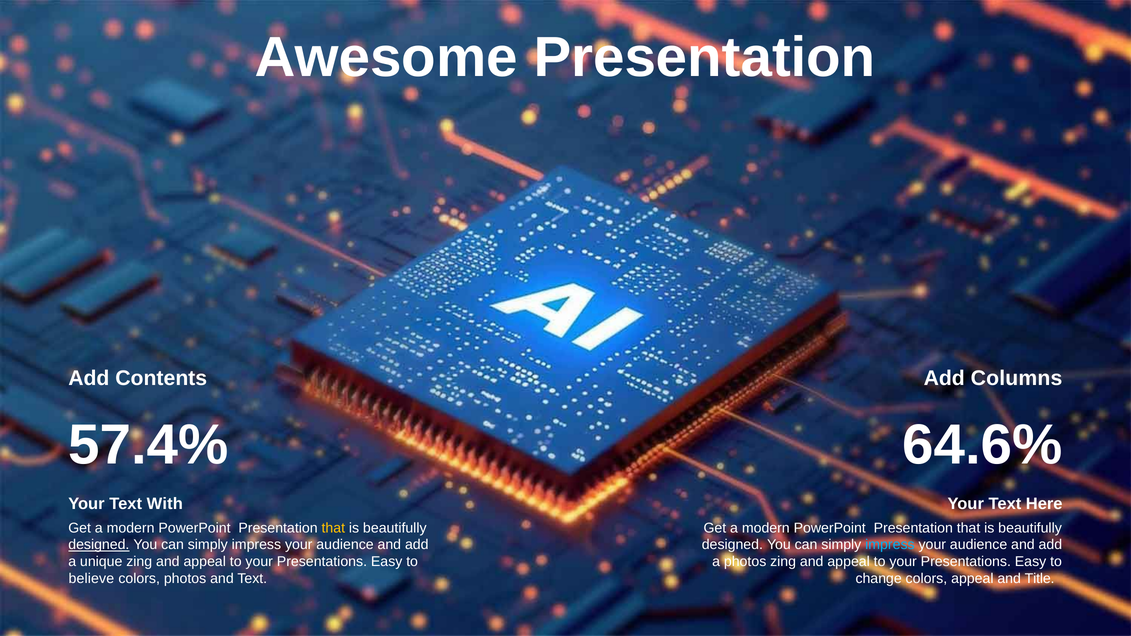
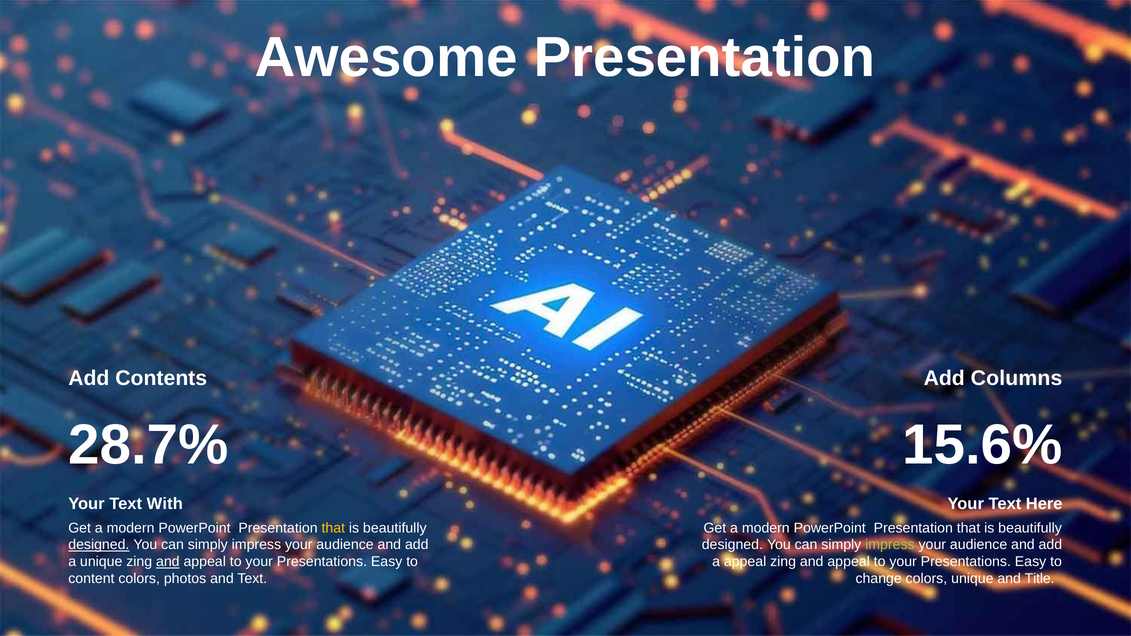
57.4%: 57.4% -> 28.7%
64.6%: 64.6% -> 15.6%
impress at (890, 545) colour: light blue -> light green
and at (168, 562) underline: none -> present
a photos: photos -> appeal
believe: believe -> content
colors appeal: appeal -> unique
